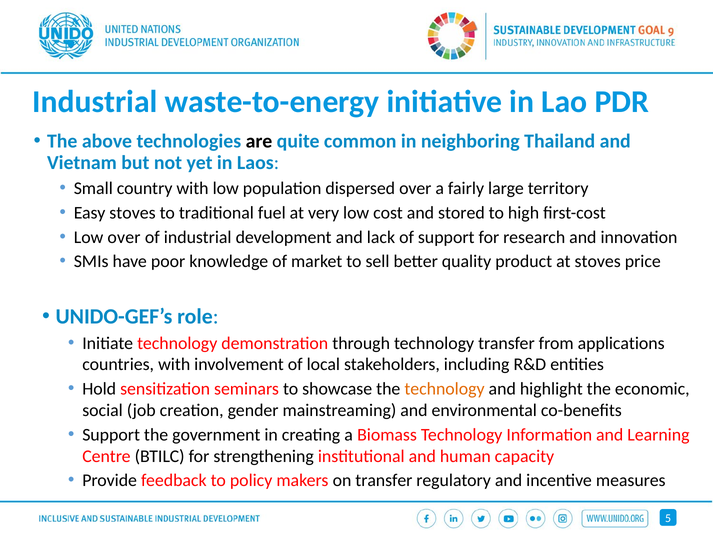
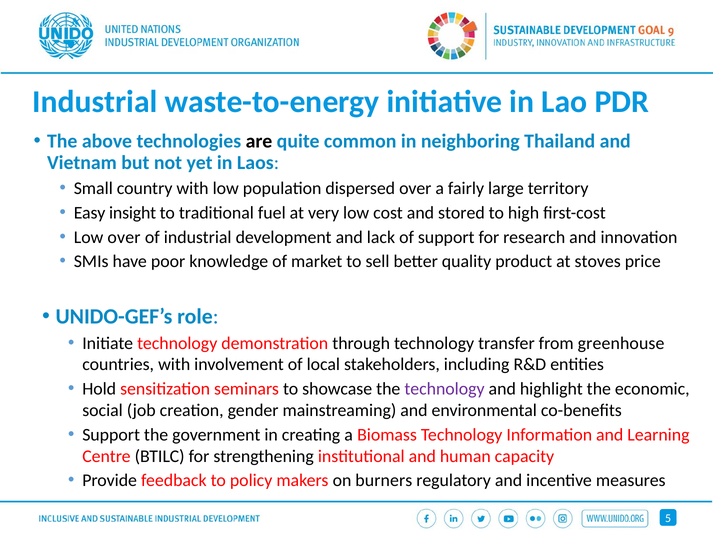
Easy stoves: stoves -> insight
applications: applications -> greenhouse
technology at (445, 389) colour: orange -> purple
on transfer: transfer -> burners
